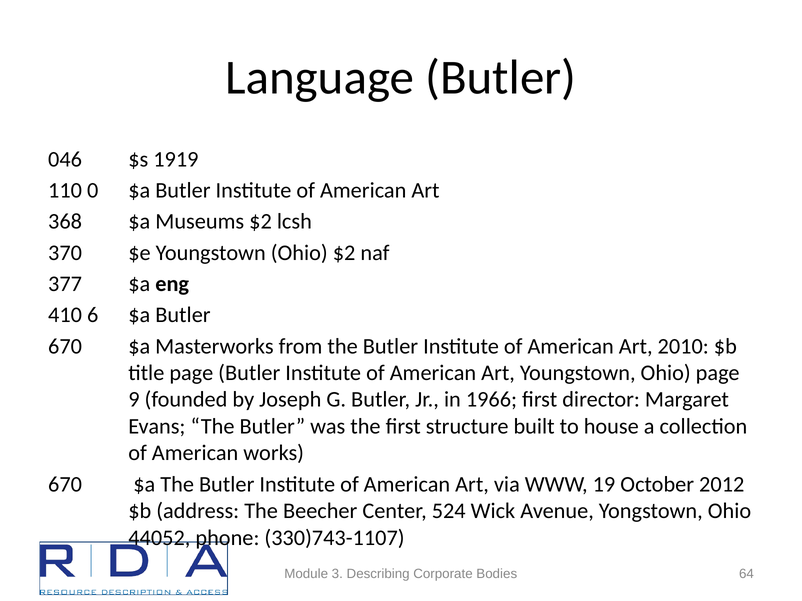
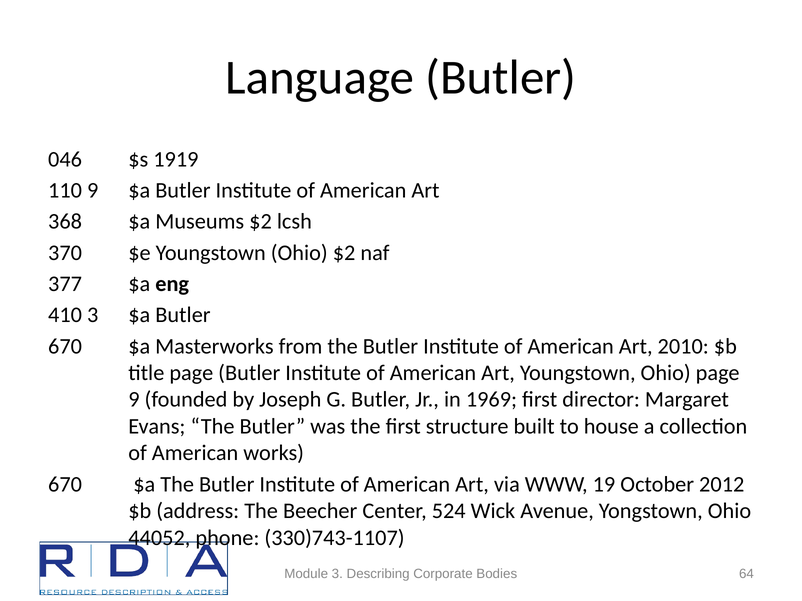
110 0: 0 -> 9
410 6: 6 -> 3
1966: 1966 -> 1969
